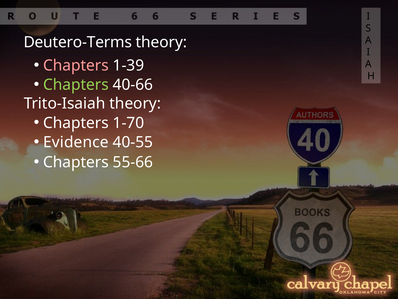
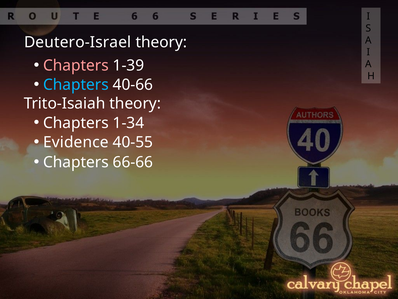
Deutero-Terms: Deutero-Terms -> Deutero-Israel
Chapters at (76, 85) colour: light green -> light blue
1-70: 1-70 -> 1-34
55-66: 55-66 -> 66-66
